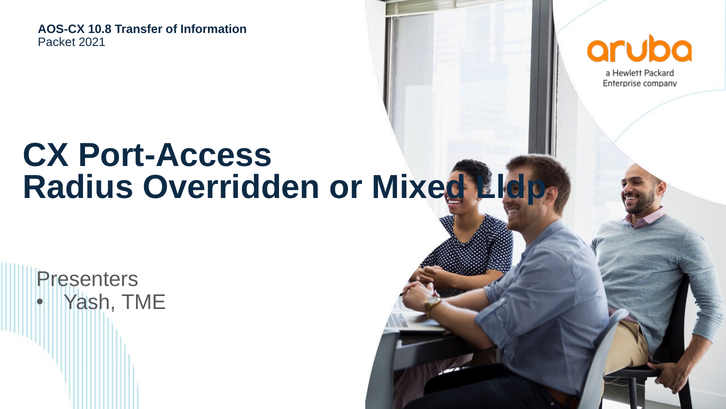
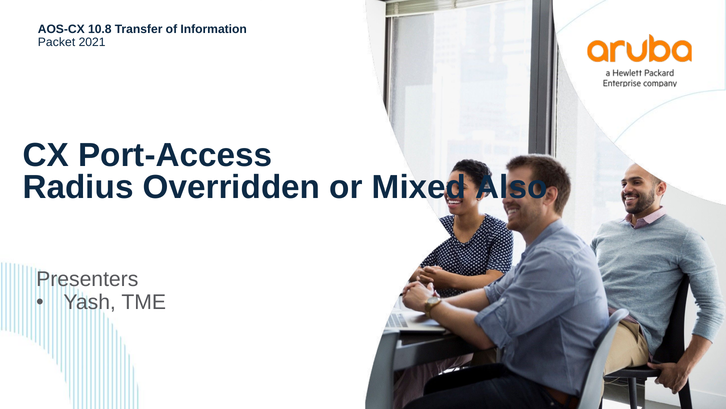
Lldp: Lldp -> Also
